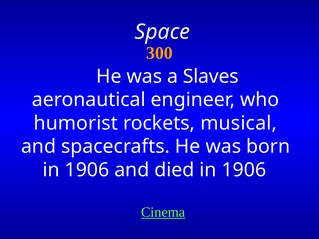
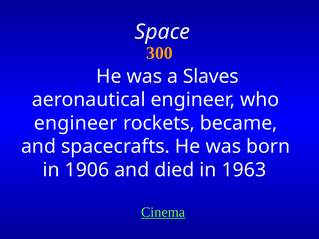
humorist at (76, 123): humorist -> engineer
musical: musical -> became
died in 1906: 1906 -> 1963
